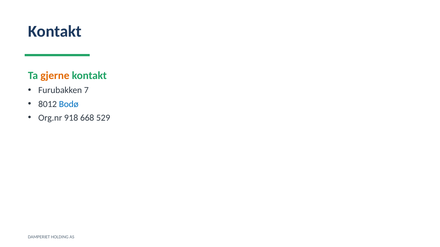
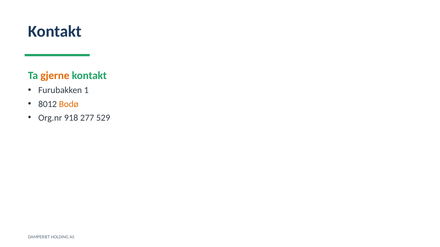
7: 7 -> 1
Bodø colour: blue -> orange
668: 668 -> 277
